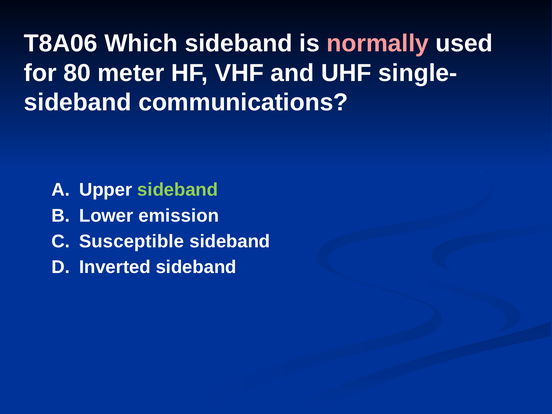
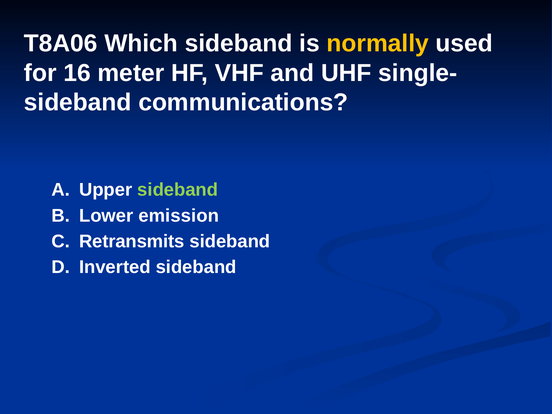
normally colour: pink -> yellow
80: 80 -> 16
Susceptible: Susceptible -> Retransmits
